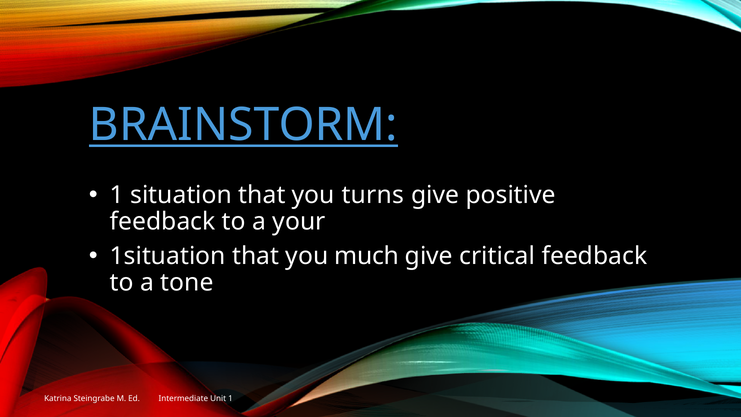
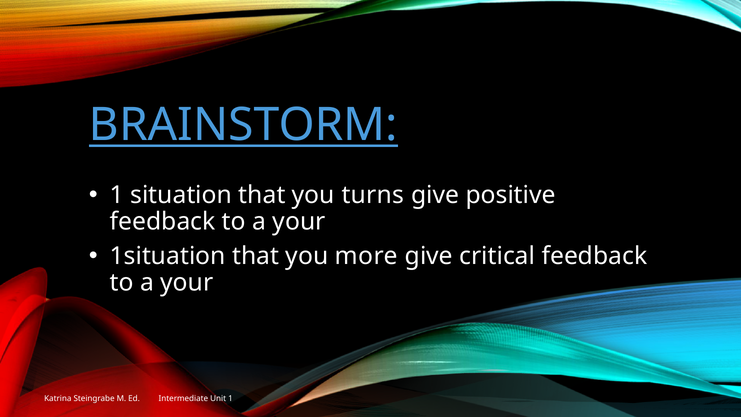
much: much -> more
tone at (187, 283): tone -> your
